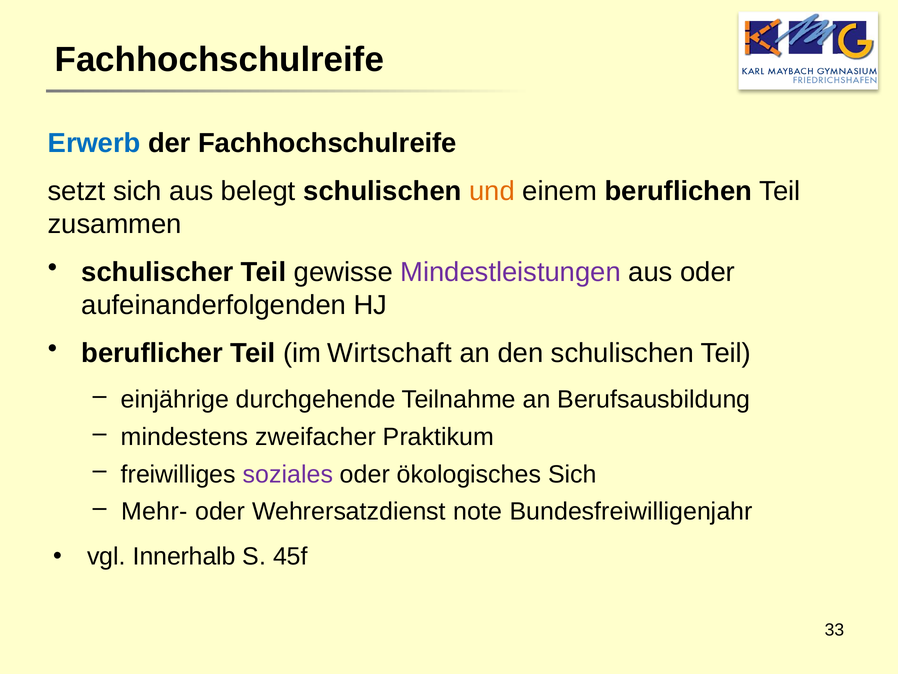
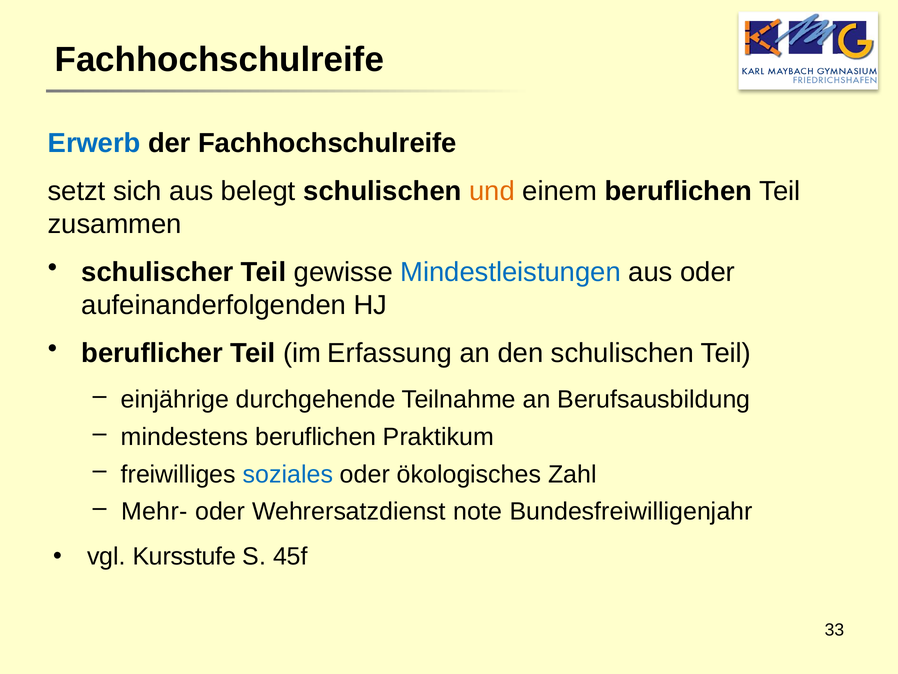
Mindestleistungen colour: purple -> blue
Wirtschaft: Wirtschaft -> Erfassung
mindestens zweifacher: zweifacher -> beruflichen
soziales colour: purple -> blue
ökologisches Sich: Sich -> Zahl
Innerhalb: Innerhalb -> Kursstufe
